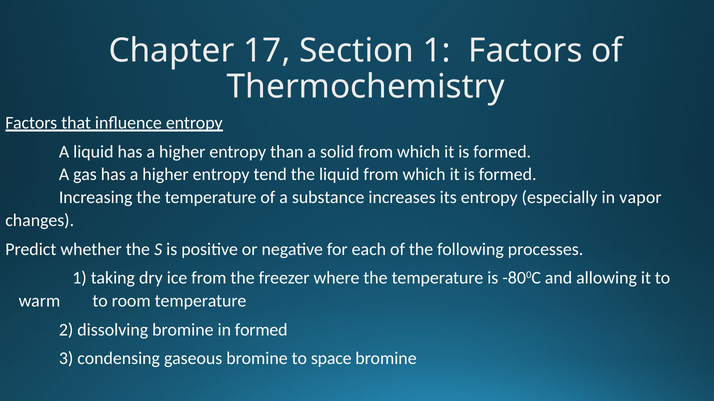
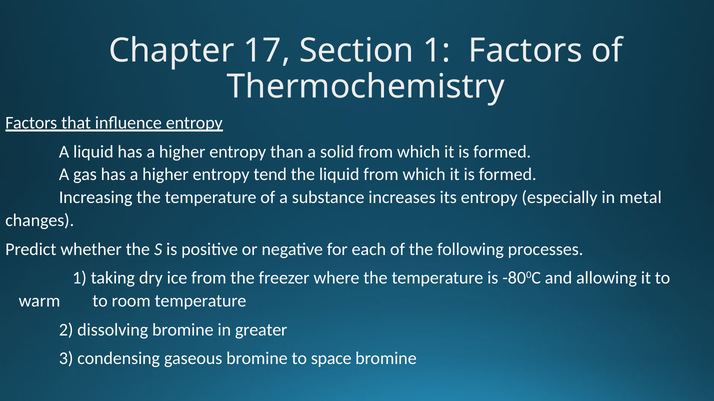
vapor: vapor -> metal
in formed: formed -> greater
